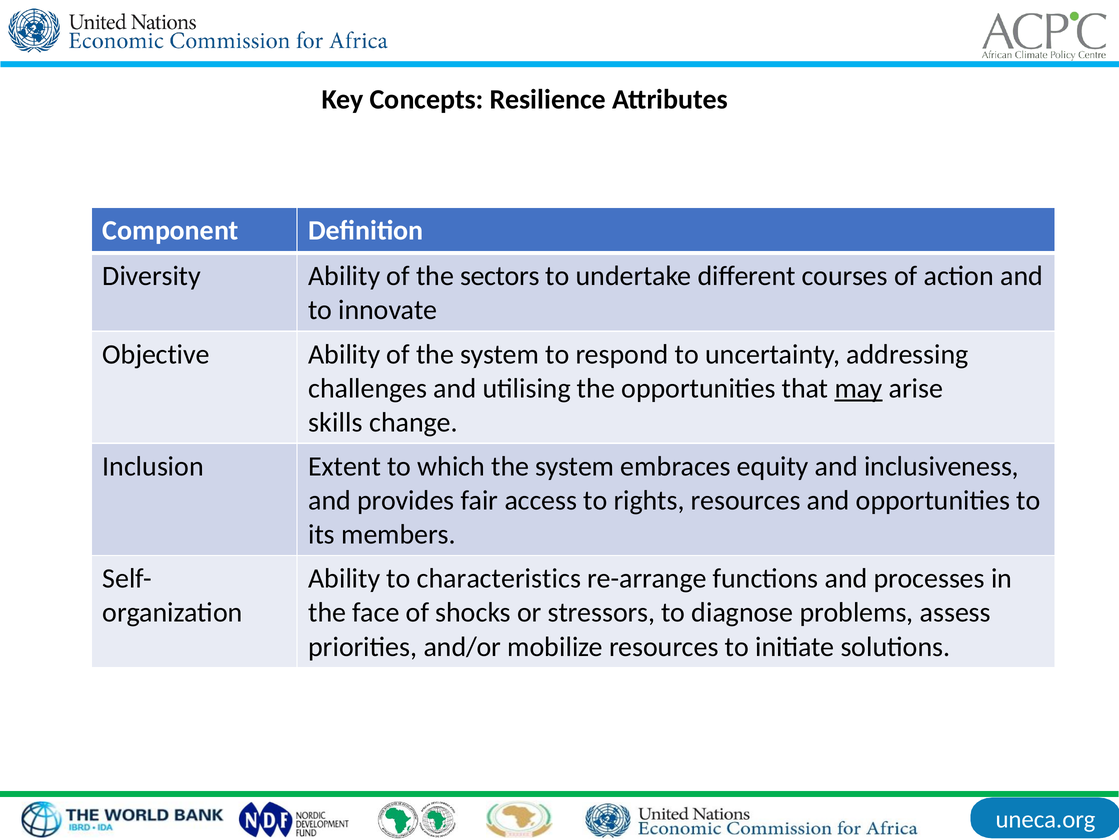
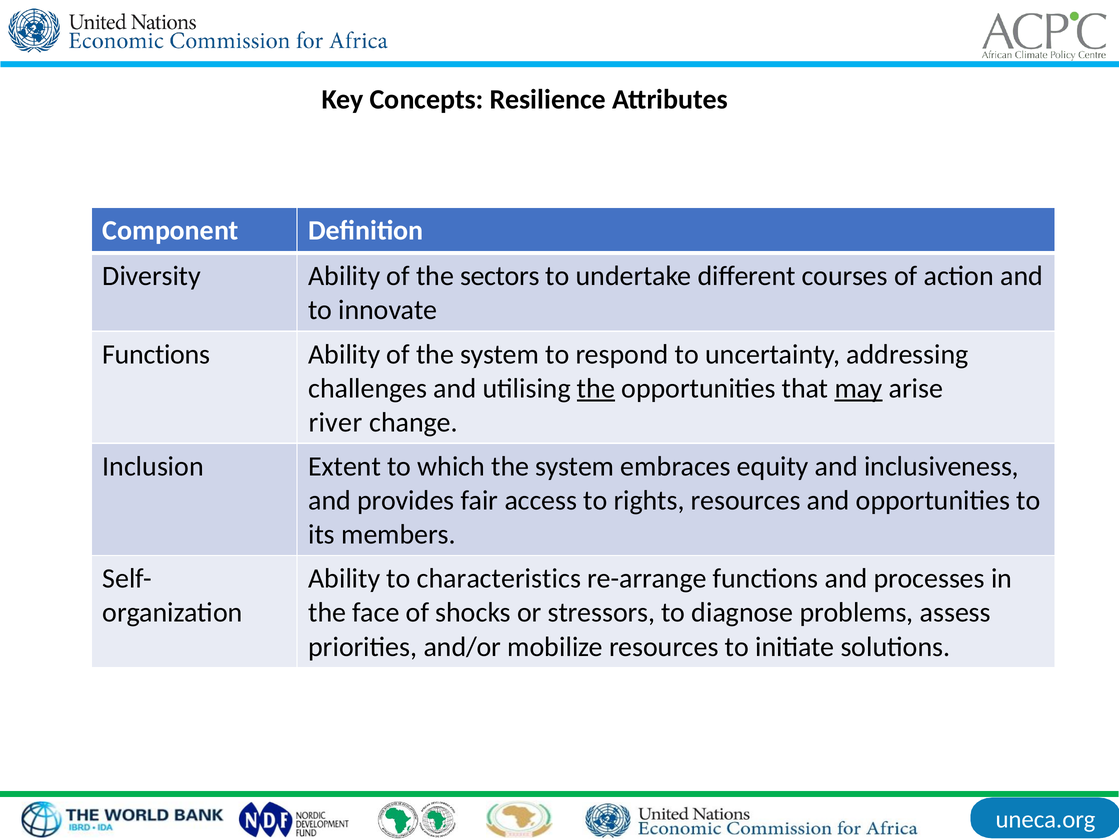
Objective at (156, 354): Objective -> Functions
the at (596, 388) underline: none -> present
skills: skills -> river
